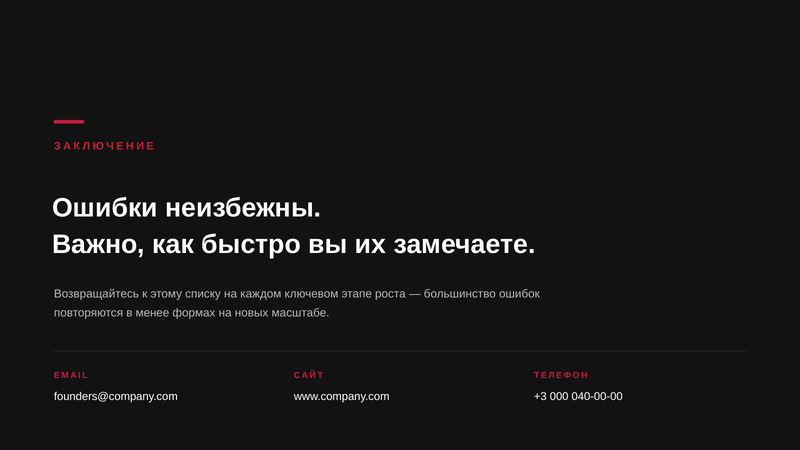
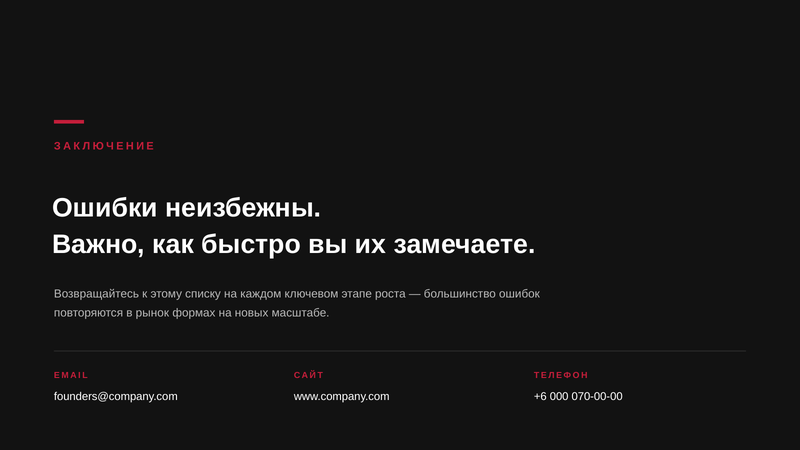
менее: менее -> рынок
+3: +3 -> +6
040-00-00: 040-00-00 -> 070-00-00
